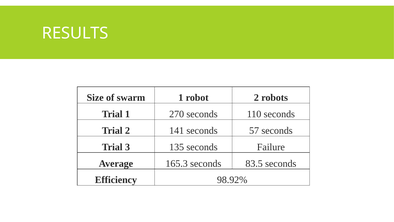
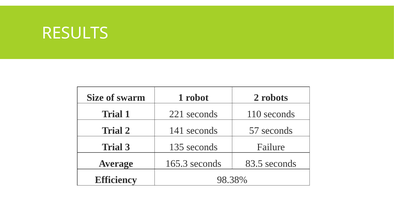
270: 270 -> 221
98.92%: 98.92% -> 98.38%
